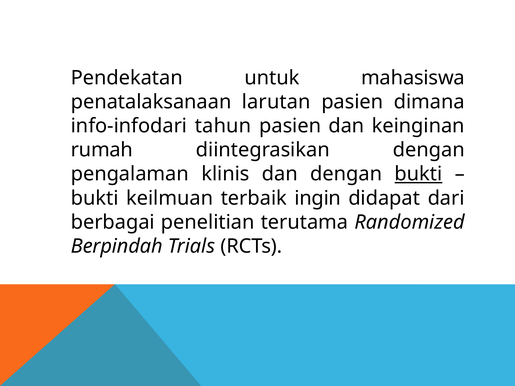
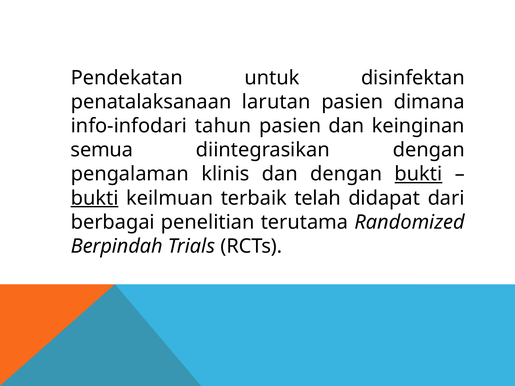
mahasiswa: mahasiswa -> disinfektan
rumah: rumah -> semua
bukti at (95, 198) underline: none -> present
ingin: ingin -> telah
